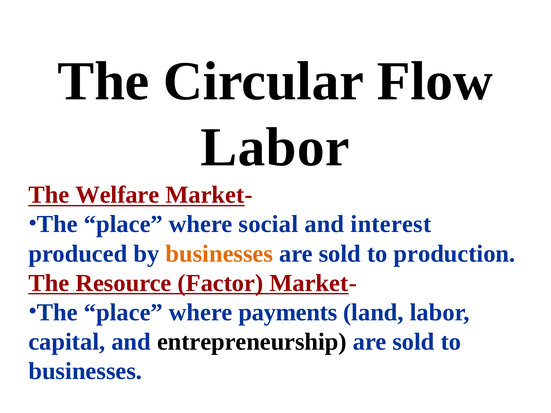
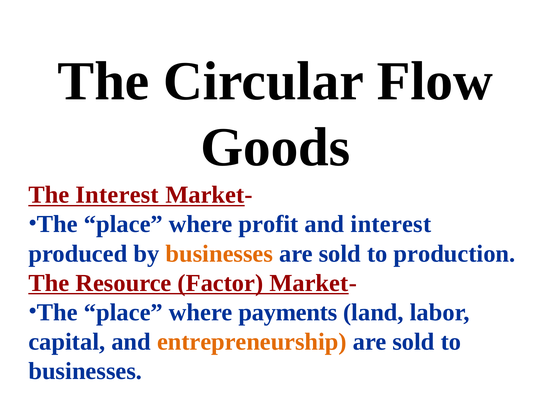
Labor at (275, 147): Labor -> Goods
The Welfare: Welfare -> Interest
social: social -> profit
entrepreneurship colour: black -> orange
